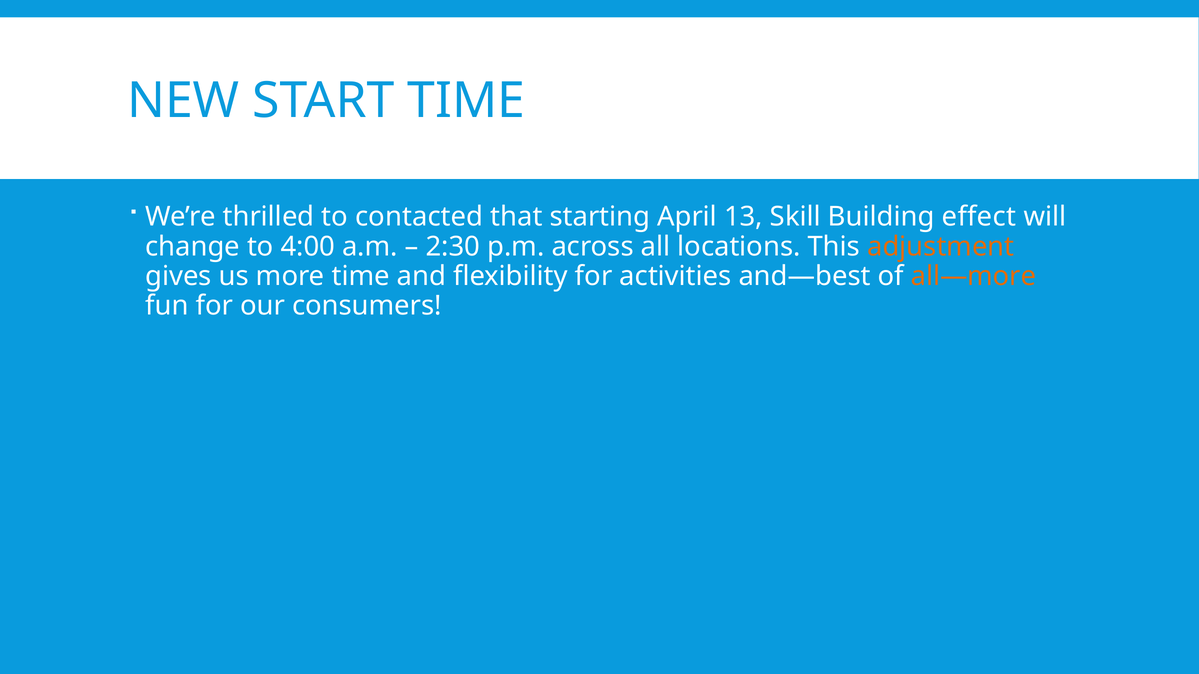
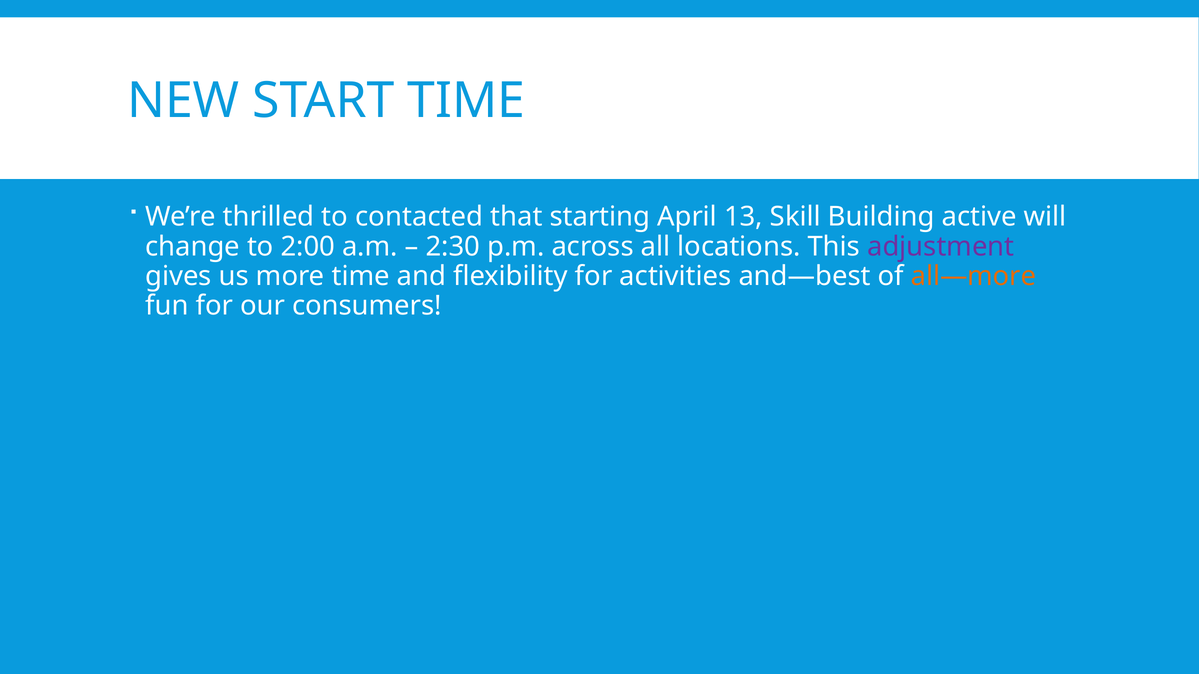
effect: effect -> active
4:00: 4:00 -> 2:00
adjustment colour: orange -> purple
